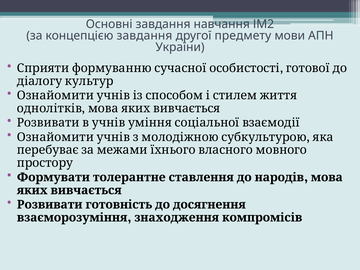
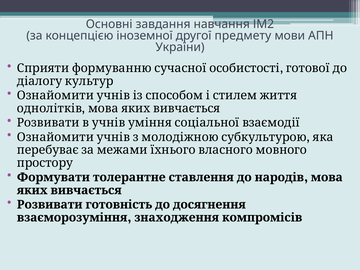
концепцією завдання: завдання -> іноземної
